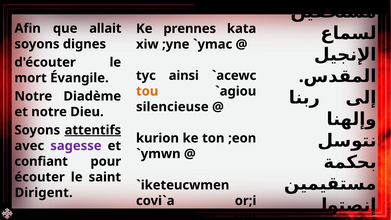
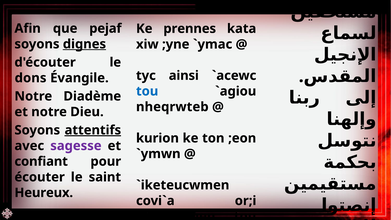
allait: allait -> pejaf
dignes underline: none -> present
mort: mort -> dons
tou at (147, 91) colour: orange -> blue
silencieuse: silencieuse -> nheqrwteb
Dirigent: Dirigent -> Heureux
